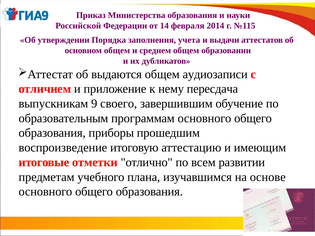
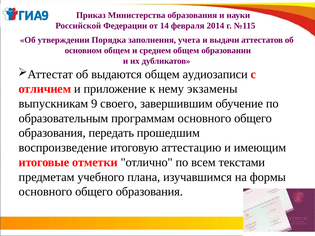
пересдача: пересдача -> экзамены
приборы: приборы -> передать
развитии: развитии -> текстами
основе: основе -> формы
